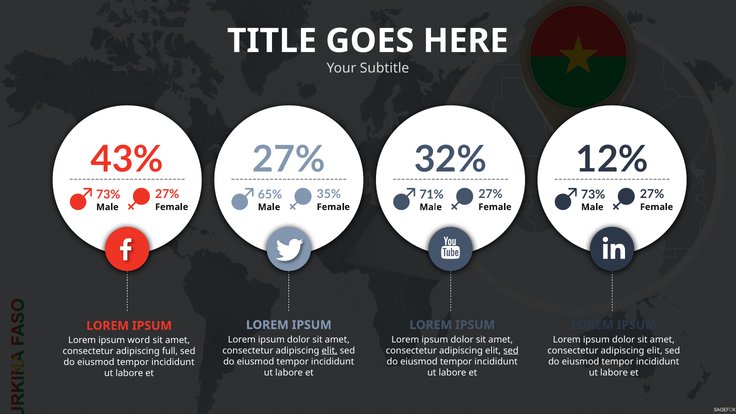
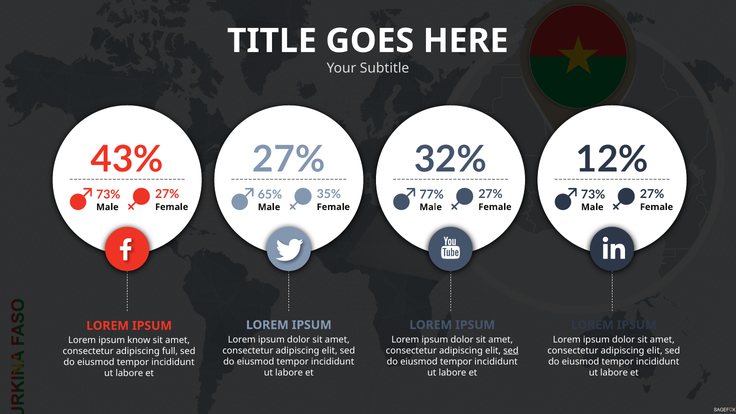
71%: 71% -> 77%
word: word -> know
elit at (330, 351) underline: present -> none
